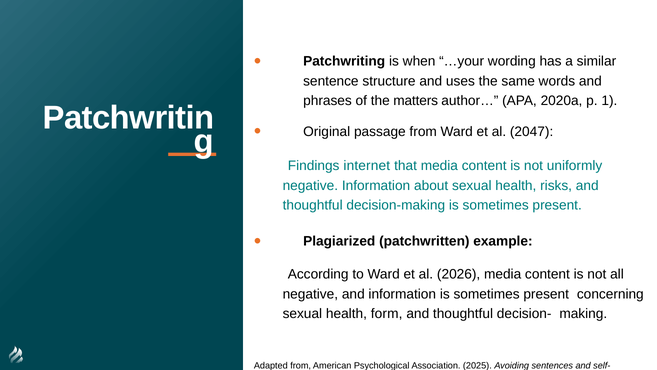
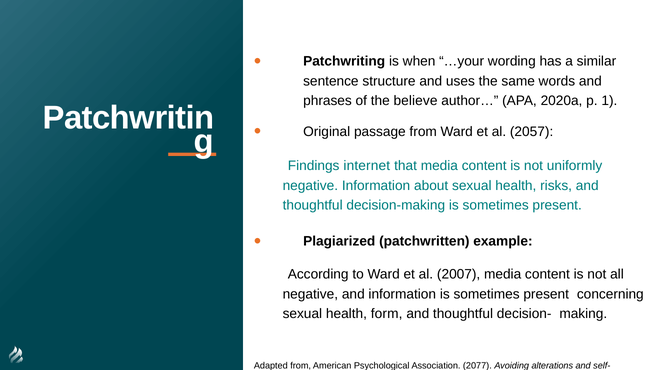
matters: matters -> believe
2047: 2047 -> 2057
2026: 2026 -> 2007
2025: 2025 -> 2077
sentences: sentences -> alterations
